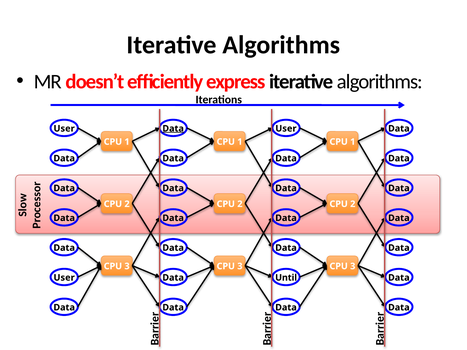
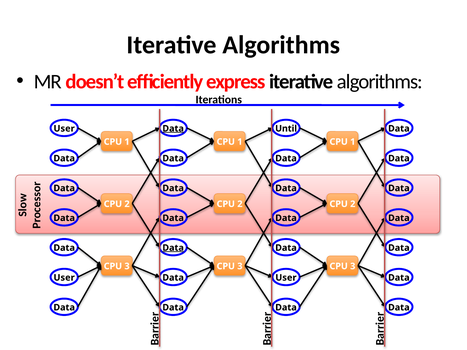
User at (286, 129): User -> Until
Data at (173, 248) underline: none -> present
Until at (286, 278): Until -> User
